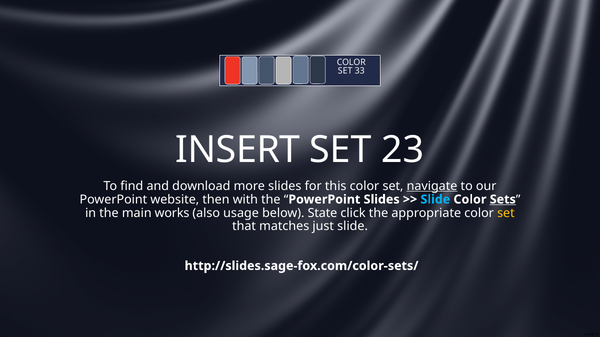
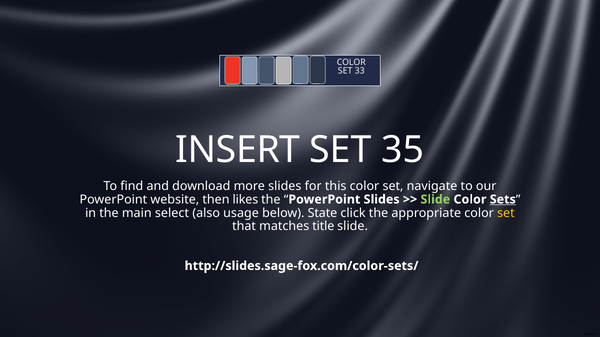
23: 23 -> 35
navigate underline: present -> none
with: with -> likes
Slide at (435, 200) colour: light blue -> light green
works: works -> select
just: just -> title
